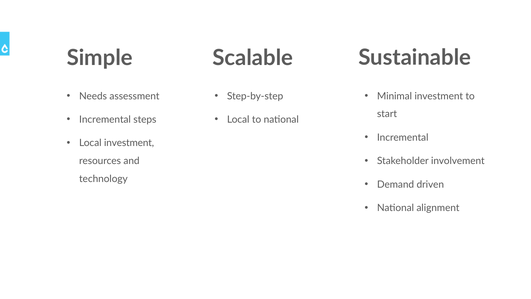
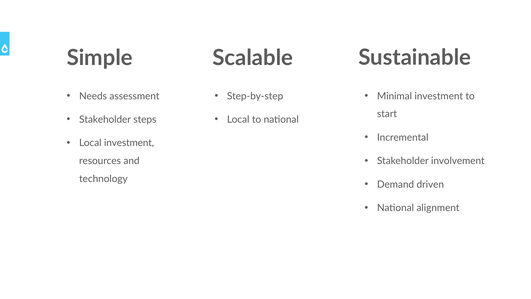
Incremental at (105, 119): Incremental -> Stakeholder
